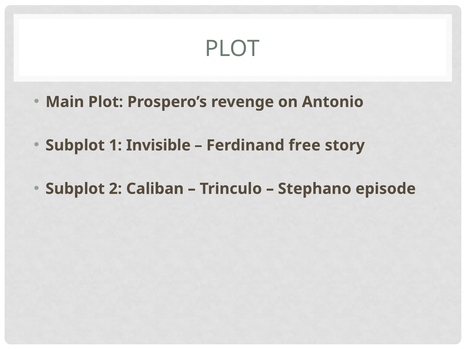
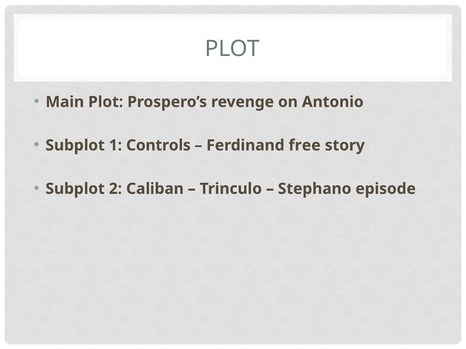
Invisible: Invisible -> Controls
